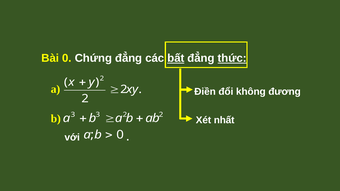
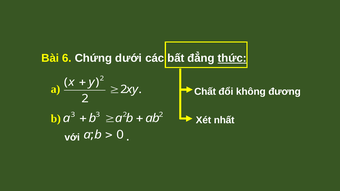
Bài 0: 0 -> 6
Chứng đẳng: đẳng -> dưới
bất underline: present -> none
Điền: Điền -> Chất
